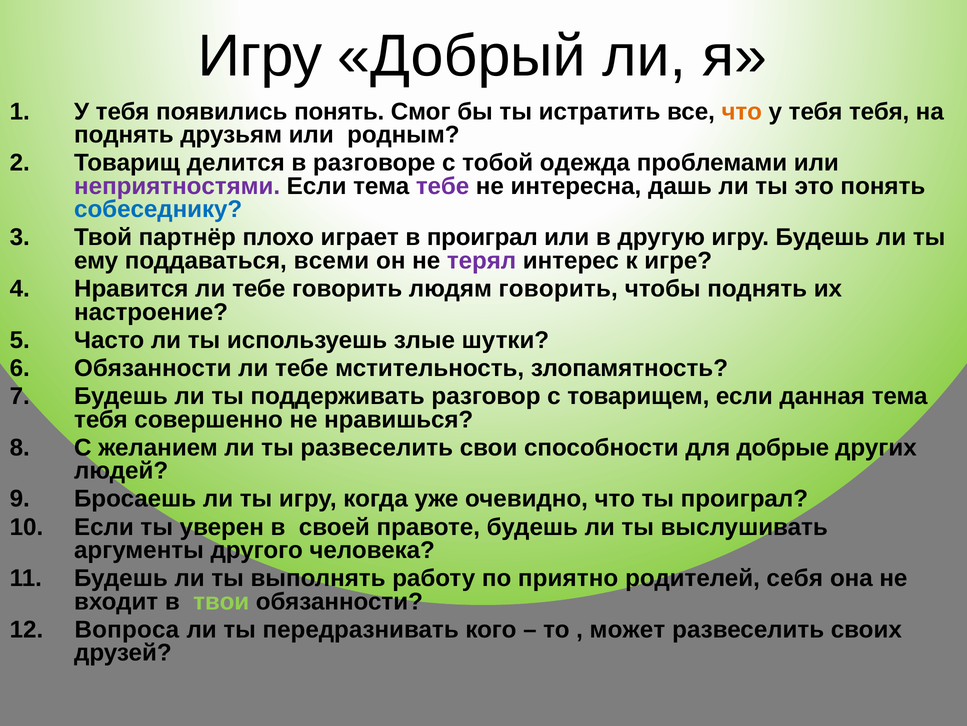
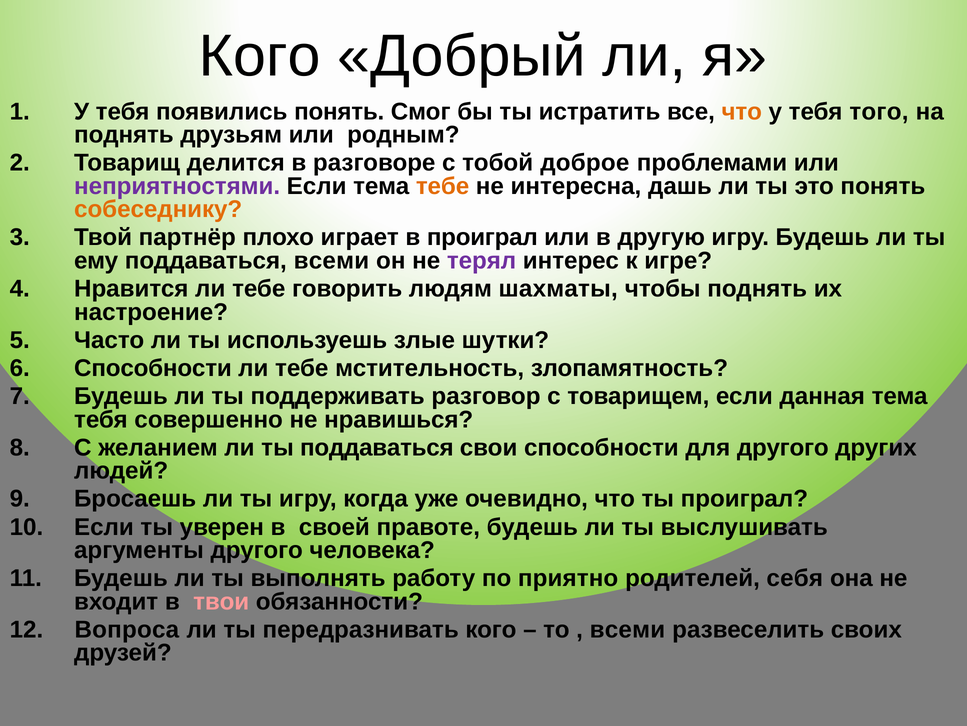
Игру at (260, 56): Игру -> Кого
тебя тебя: тебя -> того
одежда: одежда -> доброе
тебе at (443, 186) colour: purple -> orange
собеседнику colour: blue -> orange
людям говорить: говорить -> шахматы
Обязанности at (153, 368): Обязанности -> Способности
ты развеселить: развеселить -> поддаваться
для добрые: добрые -> другого
твои colour: light green -> pink
может at (627, 629): может -> всеми
